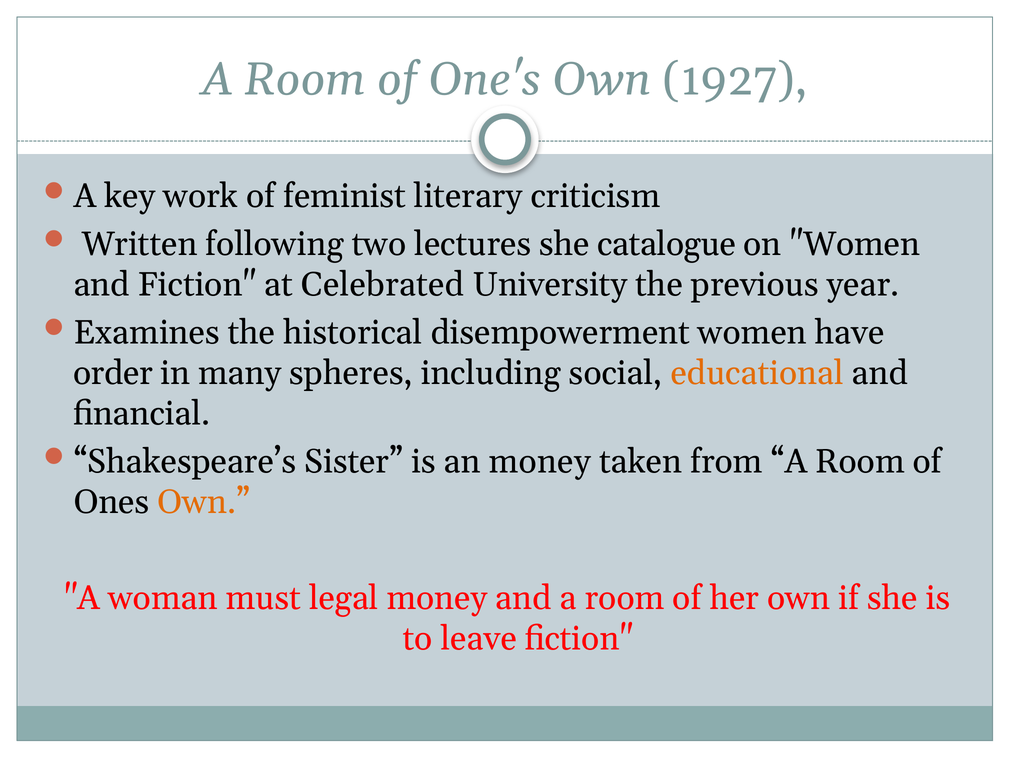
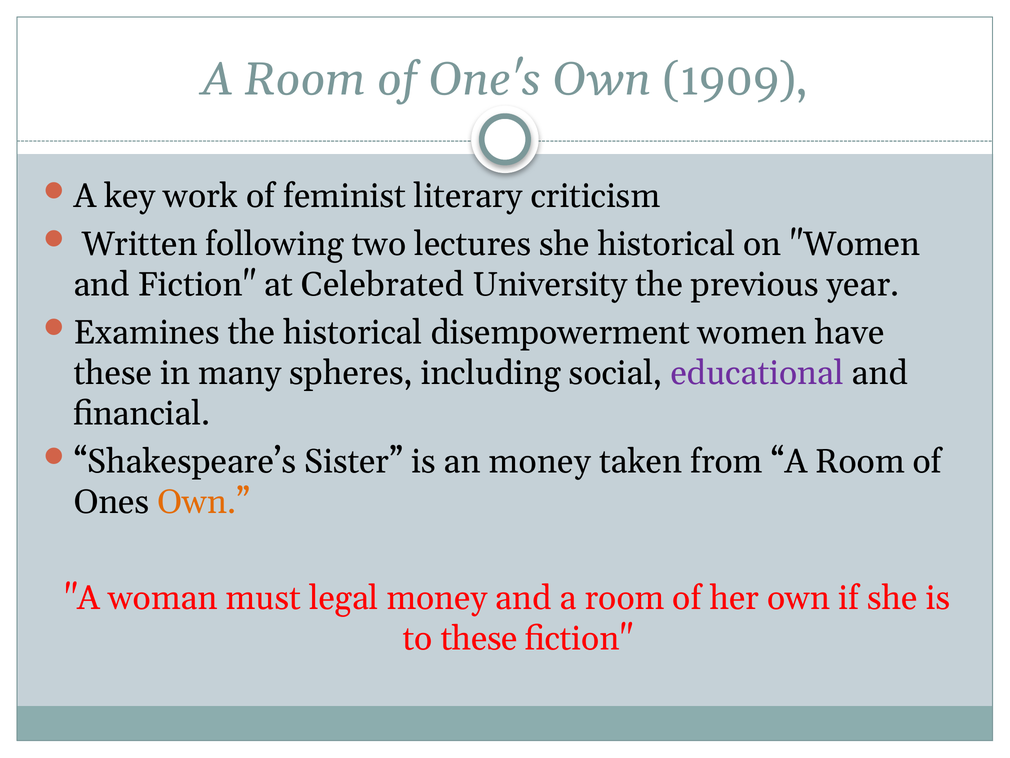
1927: 1927 -> 1909
she catalogue: catalogue -> historical
order at (113, 373): order -> these
educational colour: orange -> purple
to leave: leave -> these
